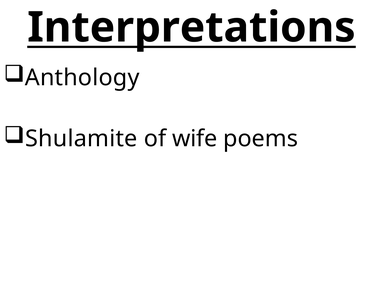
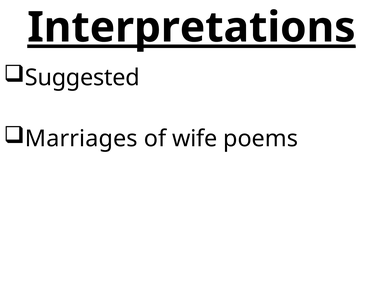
Interpretations underline: none -> present
Anthology: Anthology -> Suggested
Shulamite: Shulamite -> Marriages
